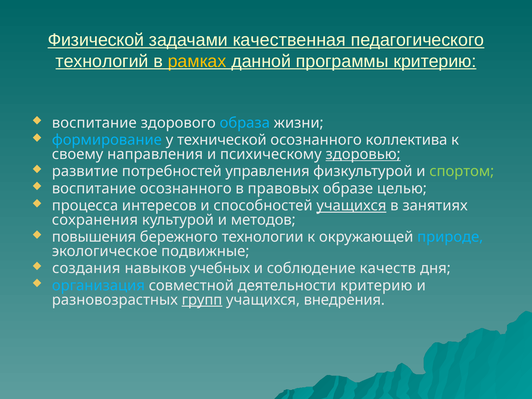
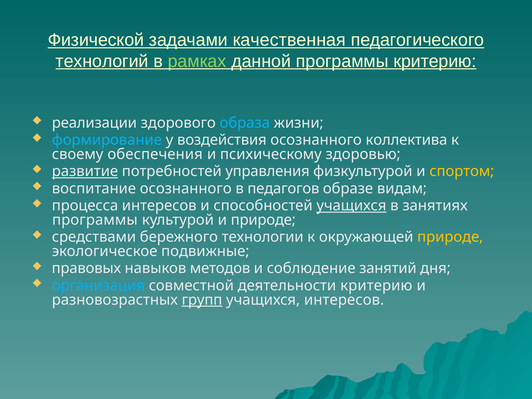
рамках colour: yellow -> light green
воспитание at (94, 123): воспитание -> реализации
технической: технической -> воздействия
направления: направления -> обеспечения
здоровью underline: present -> none
развитие underline: none -> present
спортом colour: light green -> yellow
правовых: правовых -> педагогов
целью: целью -> видам
сохранения at (95, 220): сохранения -> программы
и методов: методов -> природе
повышения: повышения -> средствами
природе at (450, 237) colour: light blue -> yellow
создания: создания -> правовых
учебных: учебных -> методов
качеств: качеств -> занятий
учащихся внедрения: внедрения -> интересов
